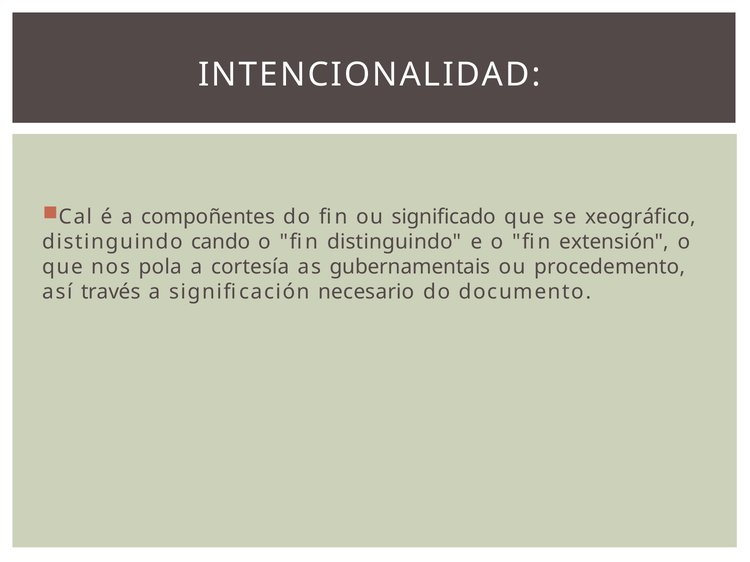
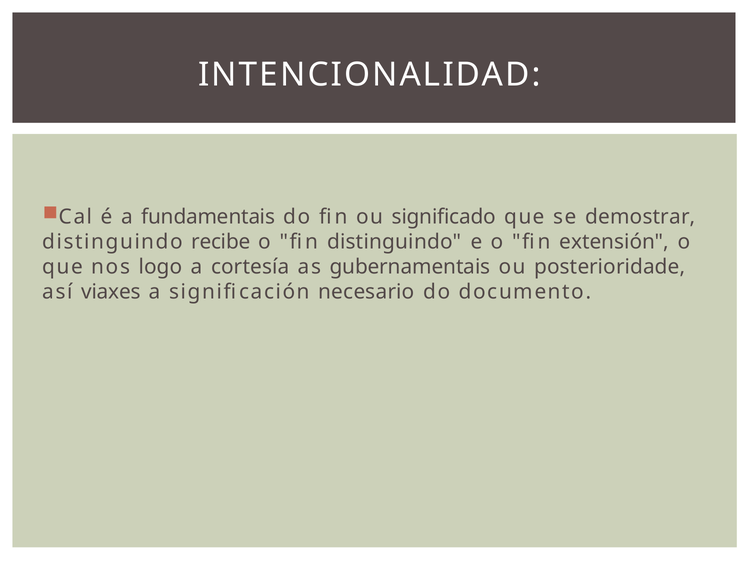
compoñentes: compoñentes -> fundamentais
xeográfico: xeográfico -> demostrar
cando: cando -> recibe
pola: pola -> logo
procedemento: procedemento -> posterioridade
través: través -> viaxes
